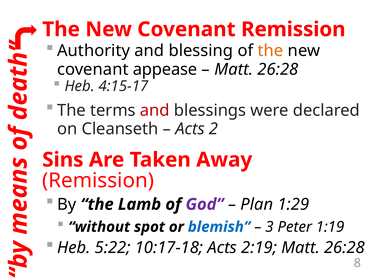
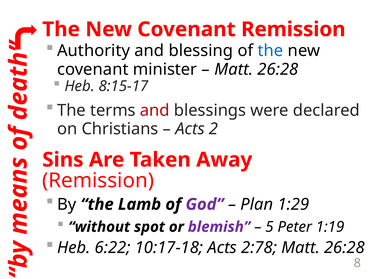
the at (270, 51) colour: orange -> blue
appease: appease -> minister
4:15-17: 4:15-17 -> 8:15-17
Cleanseth: Cleanseth -> Christians
blemish colour: blue -> purple
3: 3 -> 5
5:22: 5:22 -> 6:22
2:19: 2:19 -> 2:78
